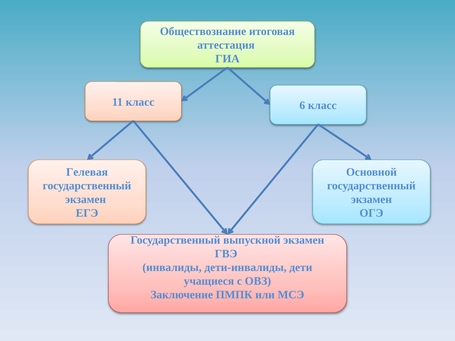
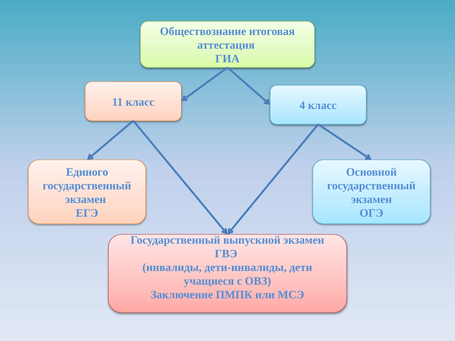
6: 6 -> 4
Гелевая: Гелевая -> Единого
